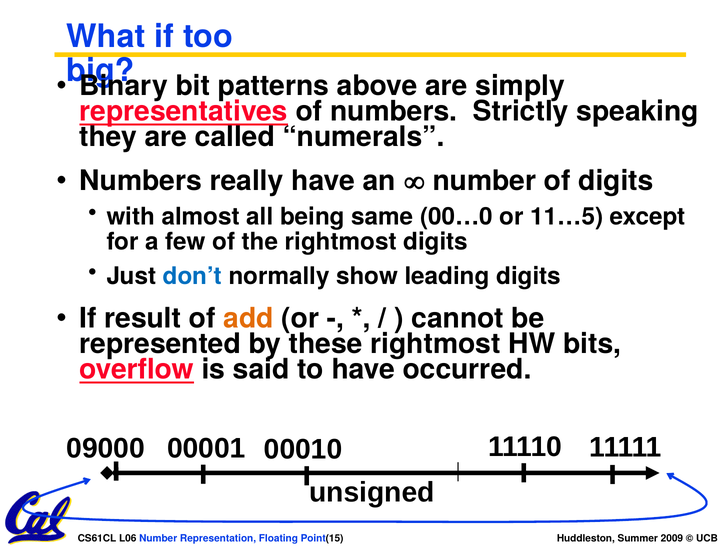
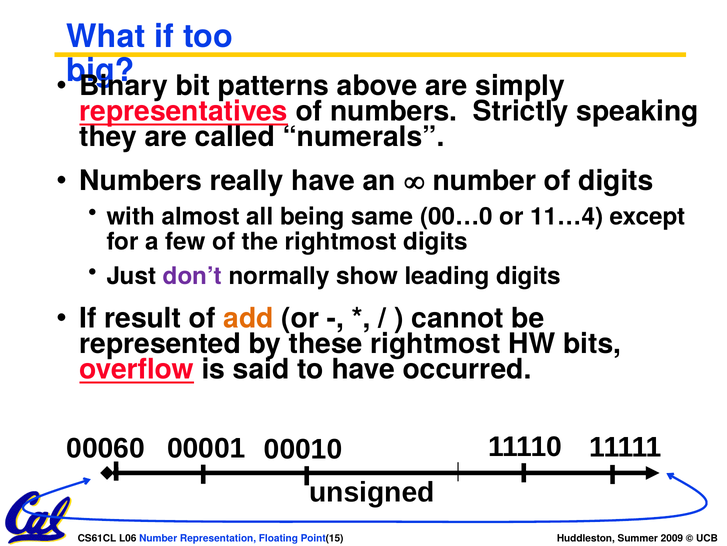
11…5: 11…5 -> 11…4
don’t colour: blue -> purple
09000: 09000 -> 00060
